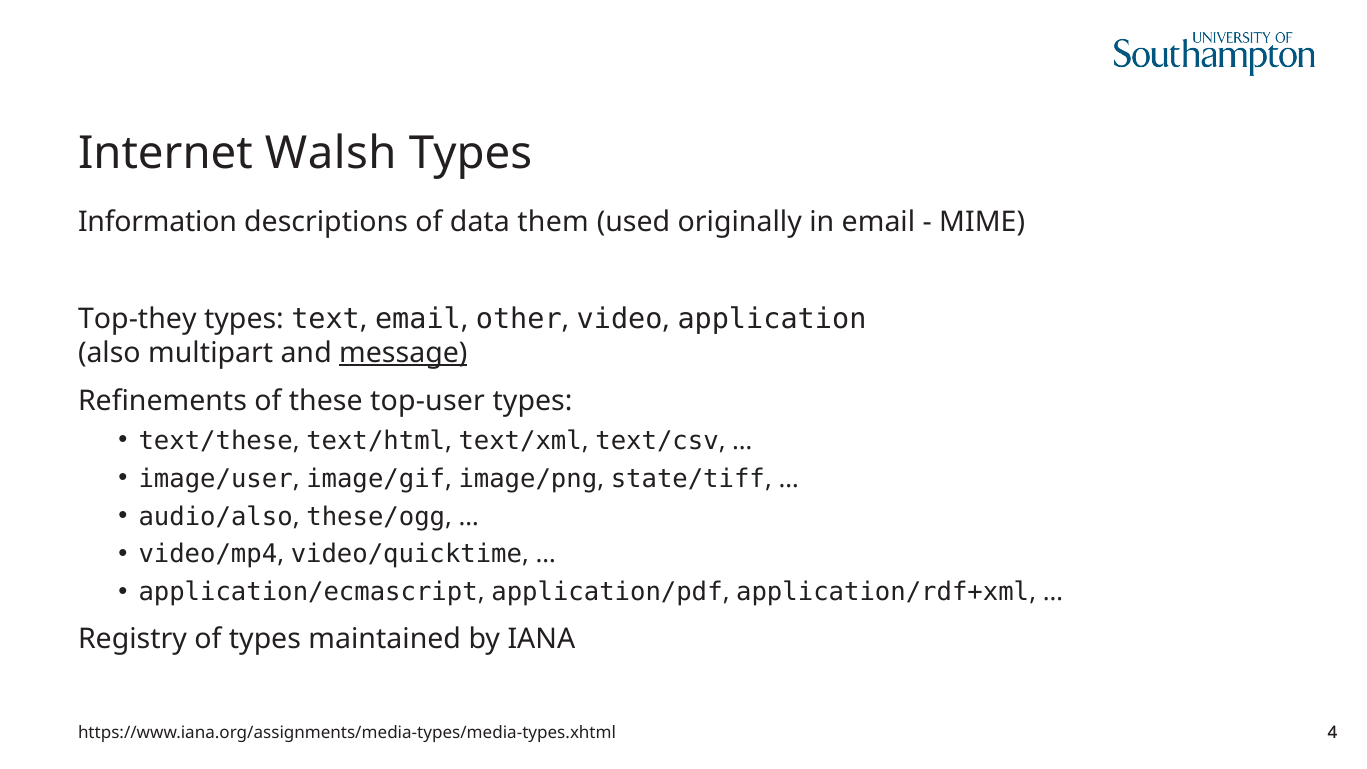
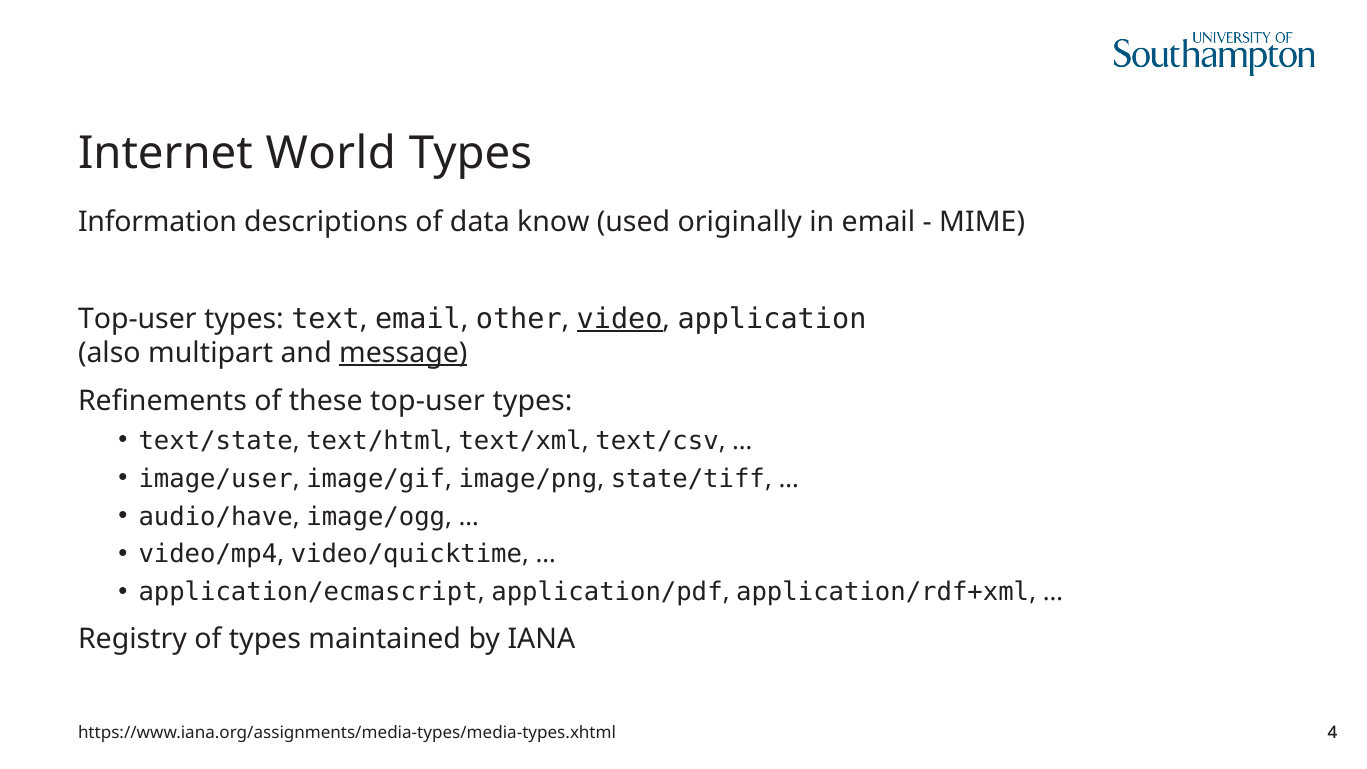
Walsh: Walsh -> World
them: them -> know
Top-they at (137, 319): Top-they -> Top-user
video underline: none -> present
text/these: text/these -> text/state
audio/also: audio/also -> audio/have
these/ogg: these/ogg -> image/ogg
